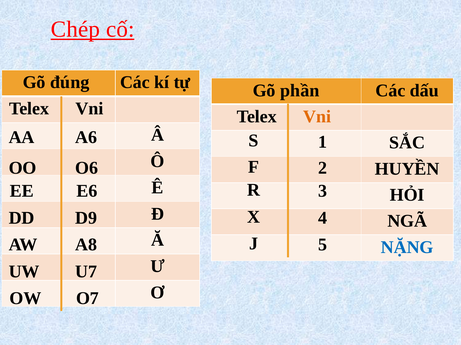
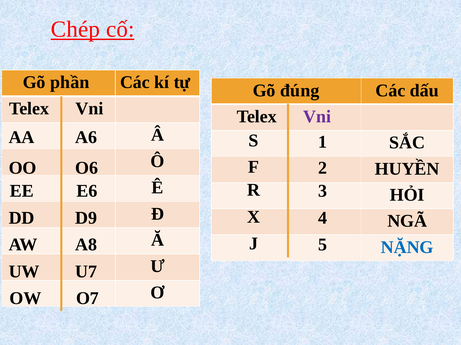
đúng: đúng -> phần
phần: phần -> đúng
Vni at (317, 117) colour: orange -> purple
